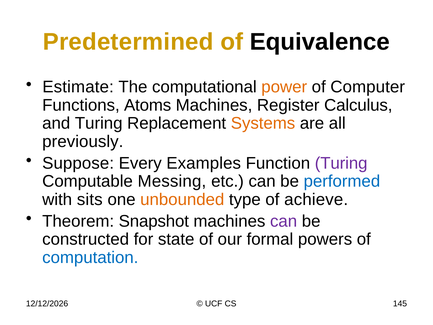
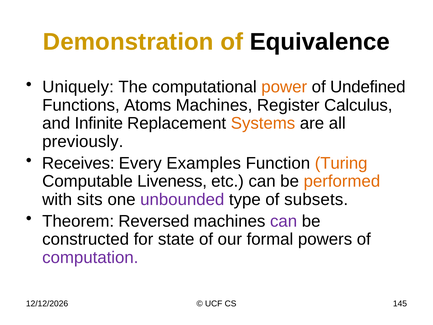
Predetermined: Predetermined -> Demonstration
Estimate: Estimate -> Uniquely
Computer: Computer -> Undefined
and Turing: Turing -> Infinite
Suppose: Suppose -> Receives
Turing at (341, 163) colour: purple -> orange
Messing: Messing -> Liveness
performed colour: blue -> orange
unbounded colour: orange -> purple
achieve: achieve -> subsets
Snapshot: Snapshot -> Reversed
computation colour: blue -> purple
